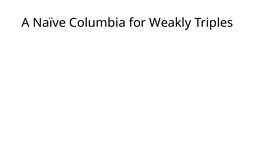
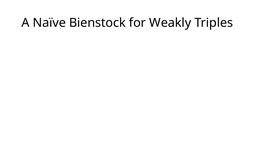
Columbia: Columbia -> Bienstock
